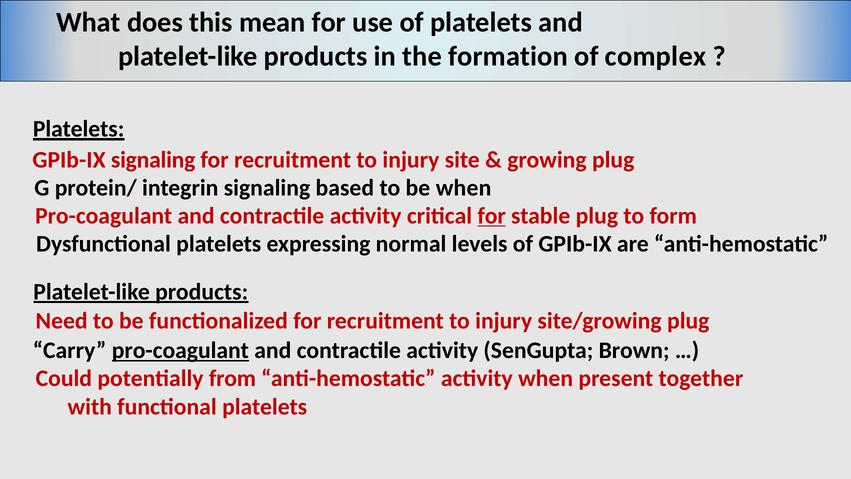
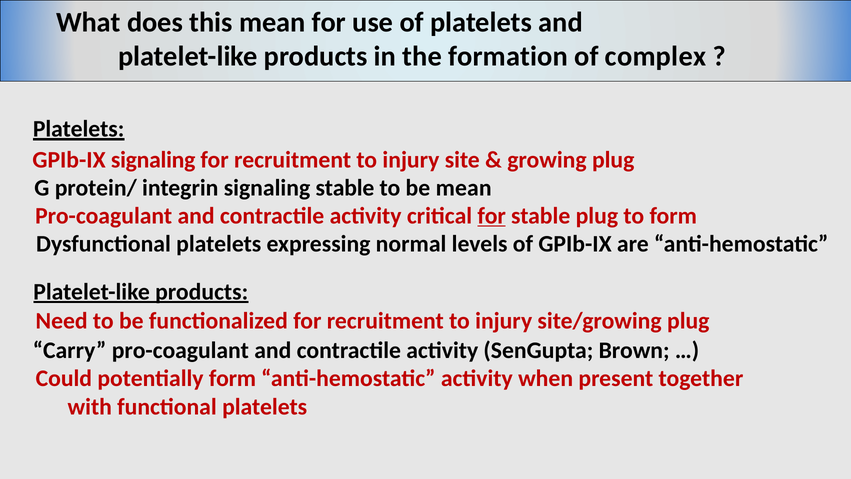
signaling based: based -> stable
be when: when -> mean
pro-coagulant at (180, 350) underline: present -> none
potentially from: from -> form
